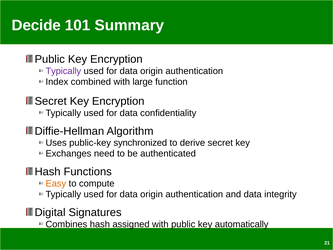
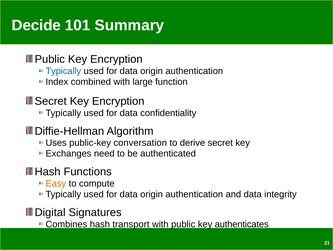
Typically at (63, 71) colour: purple -> blue
synchronized: synchronized -> conversation
assigned: assigned -> transport
automatically: automatically -> authenticates
